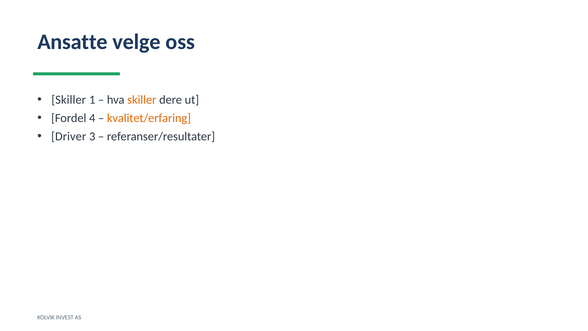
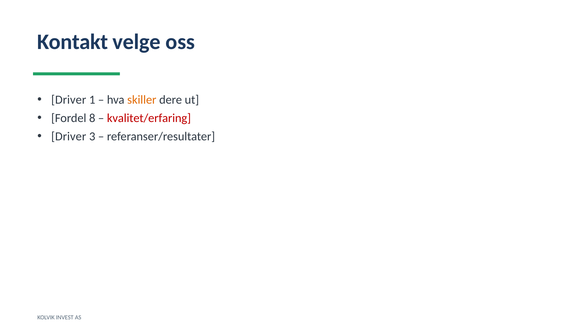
Ansatte: Ansatte -> Kontakt
Skiller at (69, 100): Skiller -> Driver
4: 4 -> 8
kvalitet/erfaring colour: orange -> red
